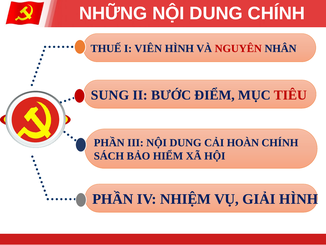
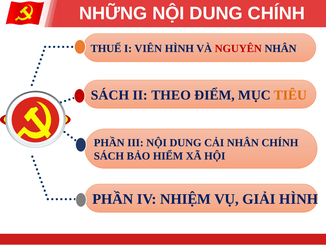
SUNG at (110, 95): SUNG -> SÁCH
BƯỚC: BƯỚC -> THEO
TIÊU colour: red -> orange
CẢI HOÀN: HOÀN -> NHÂN
